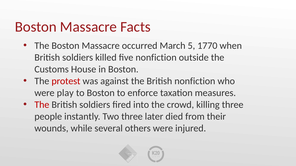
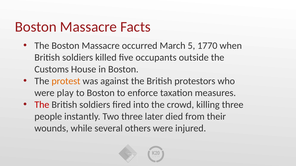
five nonfiction: nonfiction -> occupants
protest colour: red -> orange
British nonfiction: nonfiction -> protestors
